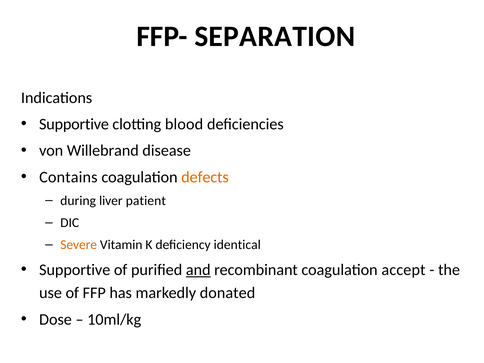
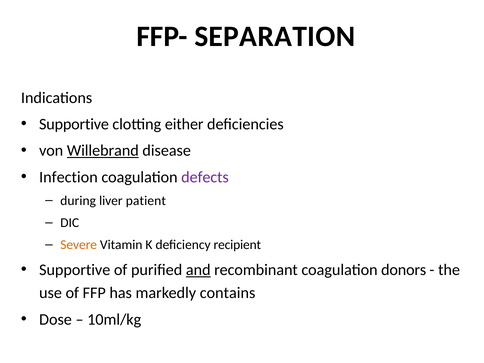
blood: blood -> either
Willebrand underline: none -> present
Contains: Contains -> Infection
defects colour: orange -> purple
identical: identical -> recipient
accept: accept -> donors
donated: donated -> contains
